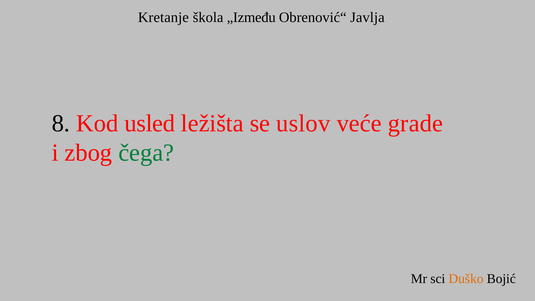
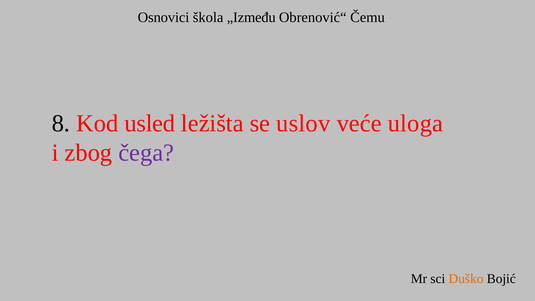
Kretanje: Kretanje -> Osnovici
Javlja: Javlja -> Čemu
grade: grade -> uloga
čega colour: green -> purple
